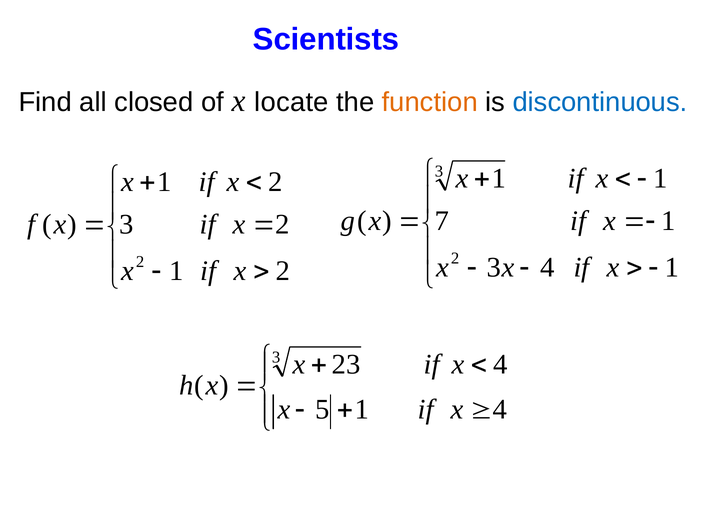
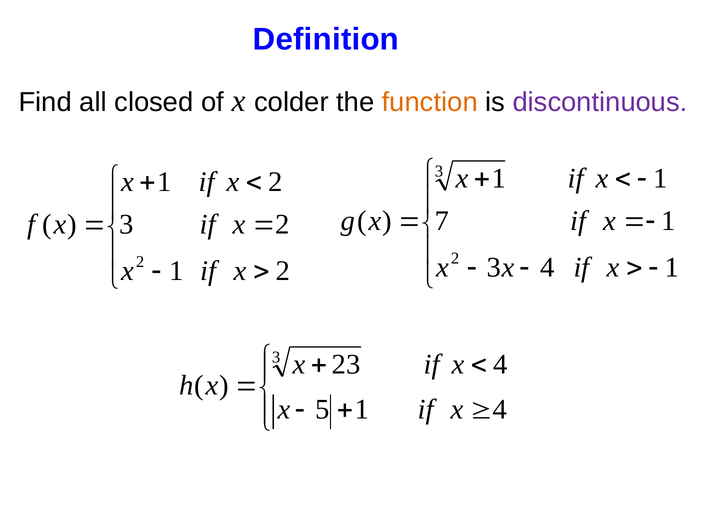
Scientists: Scientists -> Definition
locate: locate -> colder
discontinuous colour: blue -> purple
